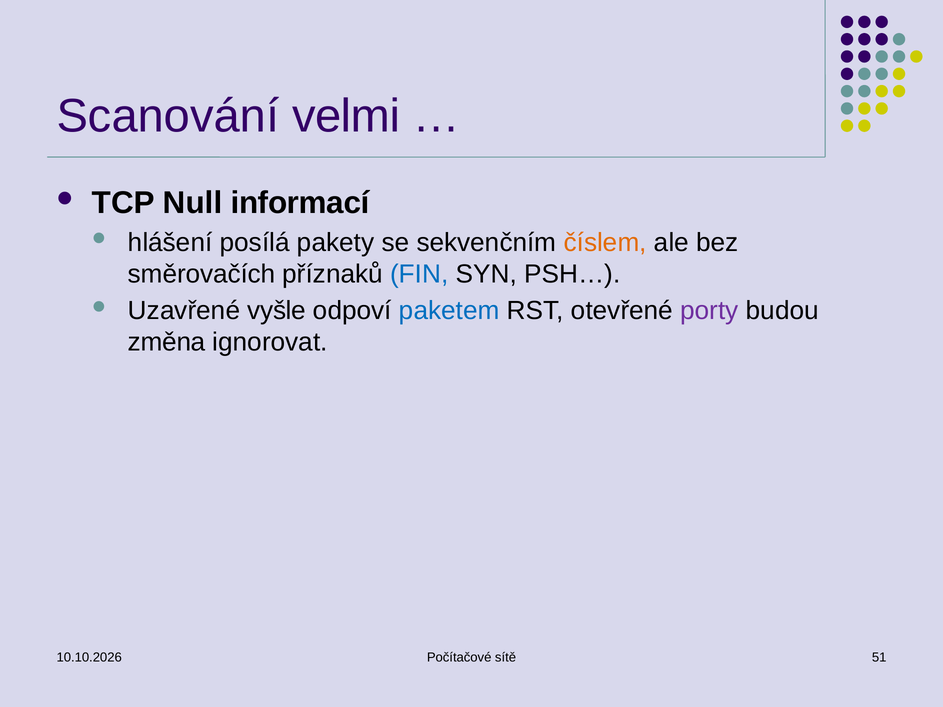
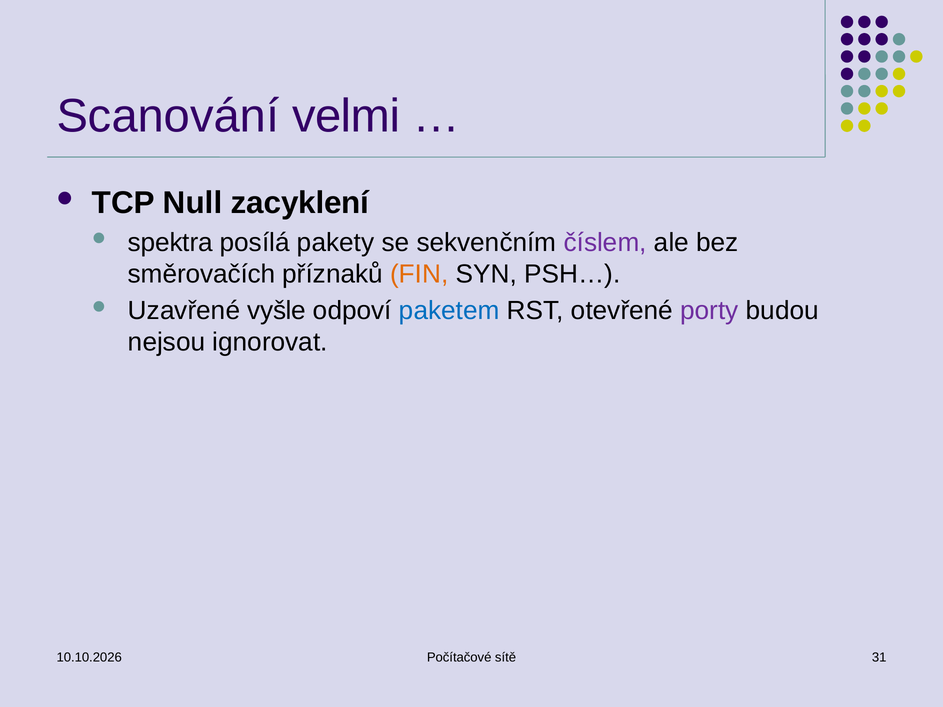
informací: informací -> zacyklení
hlášení: hlášení -> spektra
číslem colour: orange -> purple
FIN colour: blue -> orange
změna: změna -> nejsou
51: 51 -> 31
